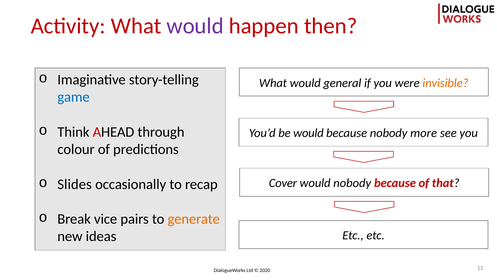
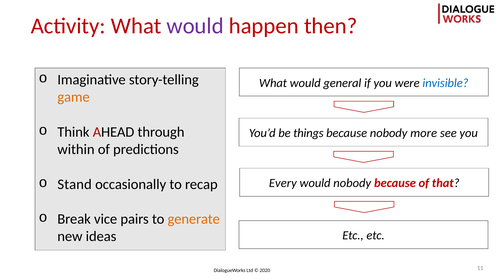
invisible colour: orange -> blue
game colour: blue -> orange
be would: would -> things
colour: colour -> within
Slides: Slides -> Stand
Cover: Cover -> Every
